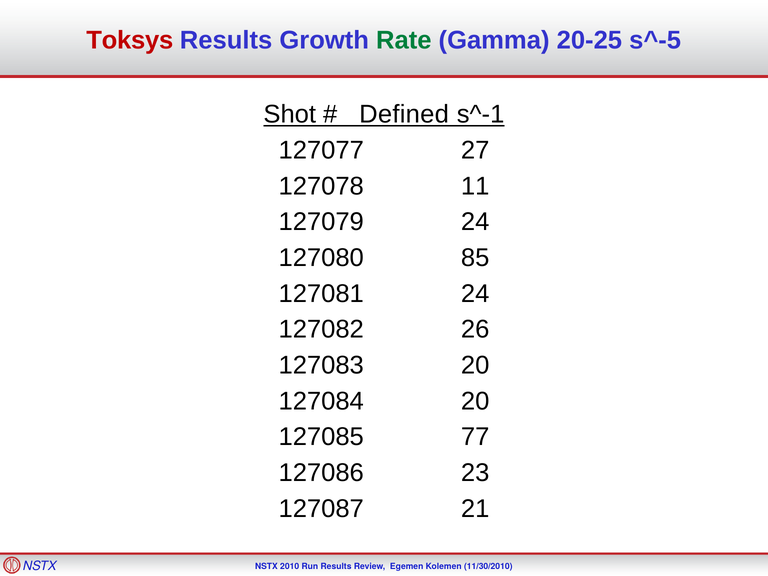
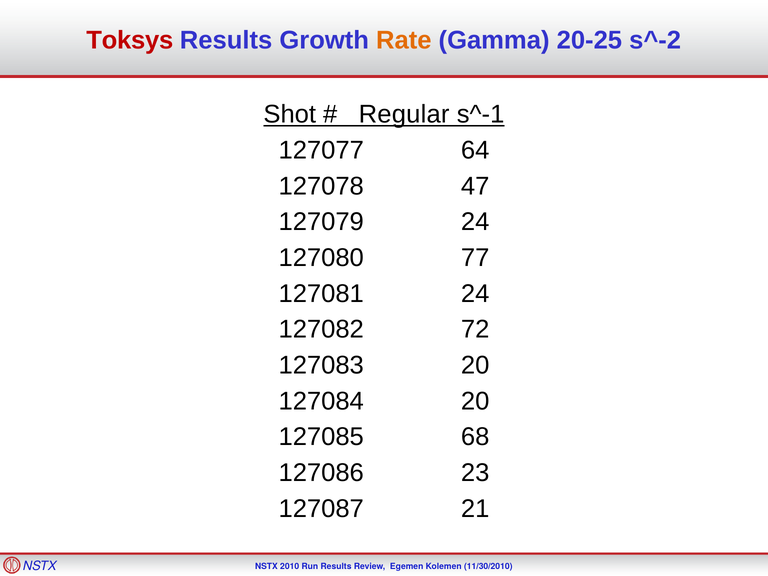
Rate colour: green -> orange
s^-5: s^-5 -> s^-2
Defined: Defined -> Regular
27: 27 -> 64
11: 11 -> 47
85: 85 -> 77
26: 26 -> 72
77: 77 -> 68
